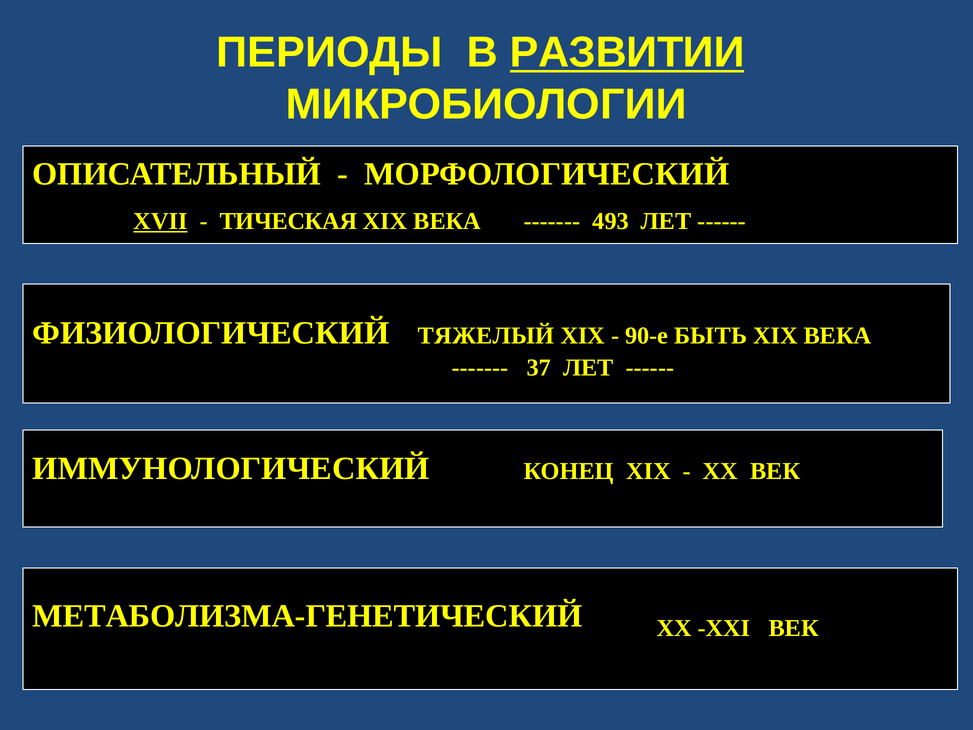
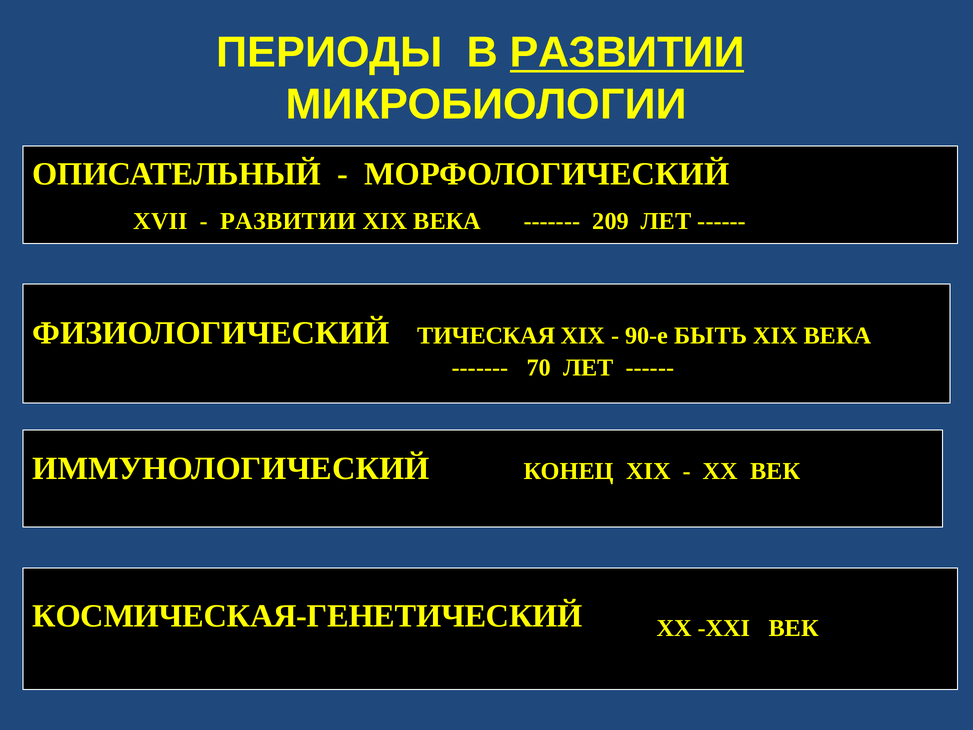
XVII underline: present -> none
ТИЧЕСКАЯ at (288, 221): ТИЧЕСКАЯ -> РАЗВИТИИ
493: 493 -> 209
ТЯЖЕЛЫЙ: ТЯЖЕЛЫЙ -> ТИЧЕСКАЯ
37: 37 -> 70
МЕТАБОЛИЗМА-ГЕНЕТИЧЕСКИЙ: МЕТАБОЛИЗМА-ГЕНЕТИЧЕСКИЙ -> КОСМИЧЕСКАЯ-ГЕНЕТИЧЕСКИЙ
